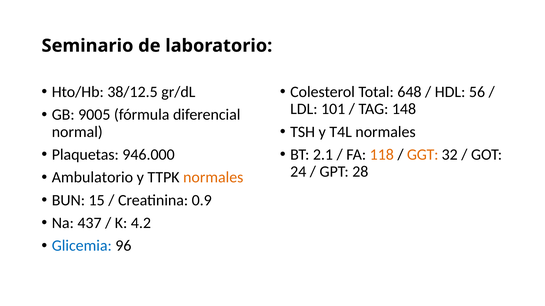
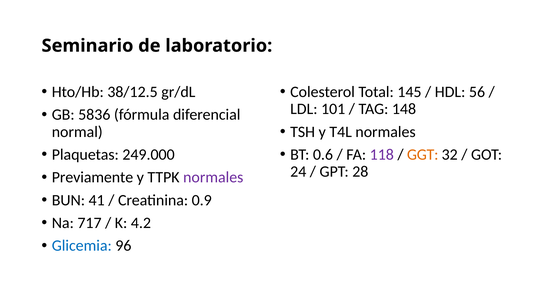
648: 648 -> 145
9005: 9005 -> 5836
946.000: 946.000 -> 249.000
2.1: 2.1 -> 0.6
118 colour: orange -> purple
Ambulatorio: Ambulatorio -> Previamente
normales at (213, 178) colour: orange -> purple
15: 15 -> 41
437: 437 -> 717
